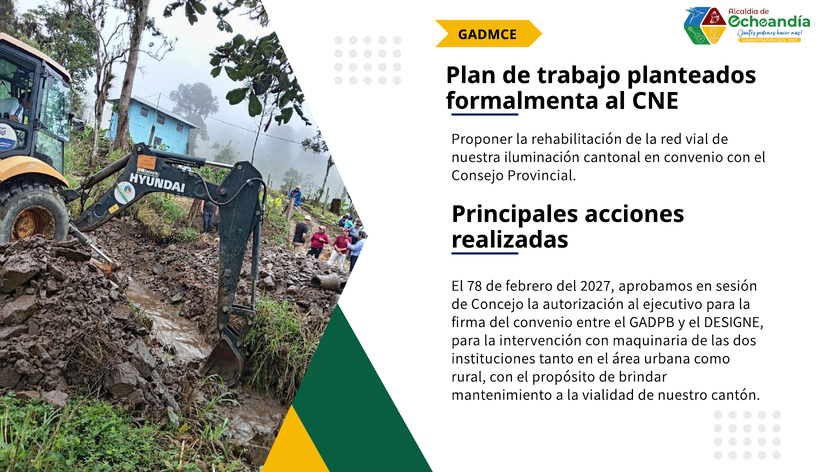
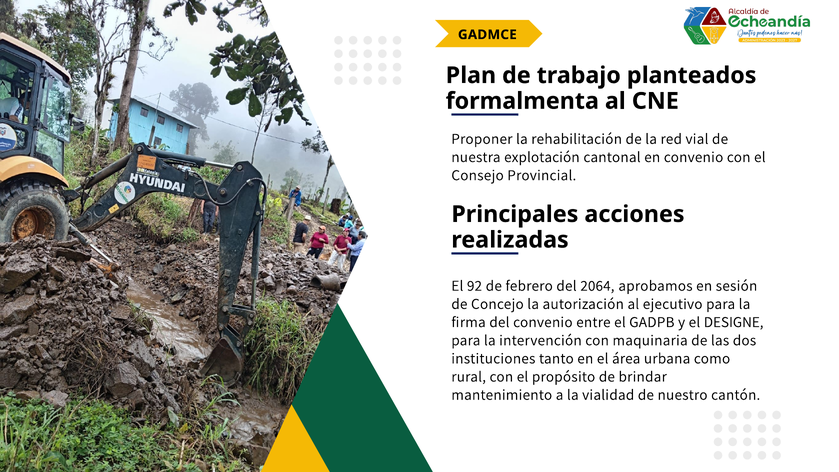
iluminación: iluminación -> explotación
78: 78 -> 92
2027: 2027 -> 2064
